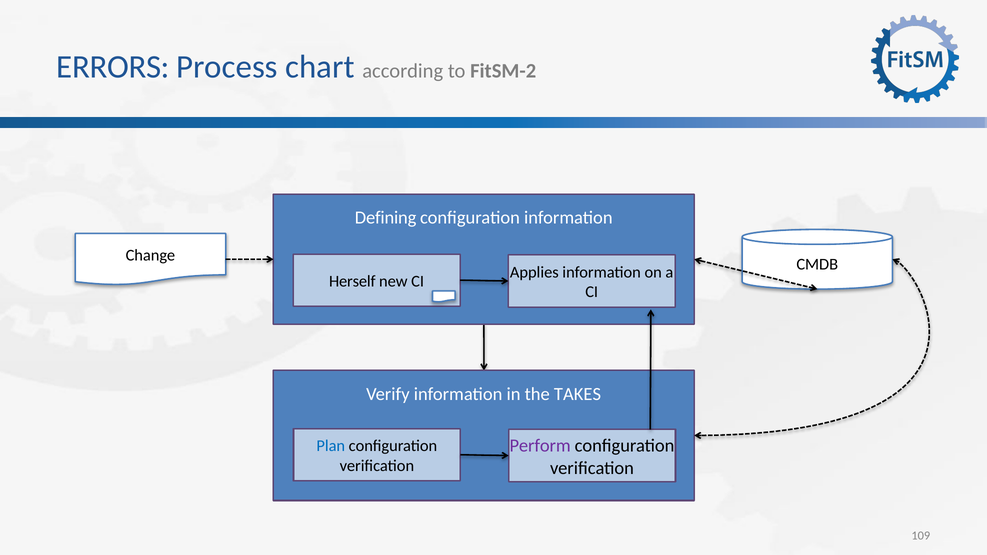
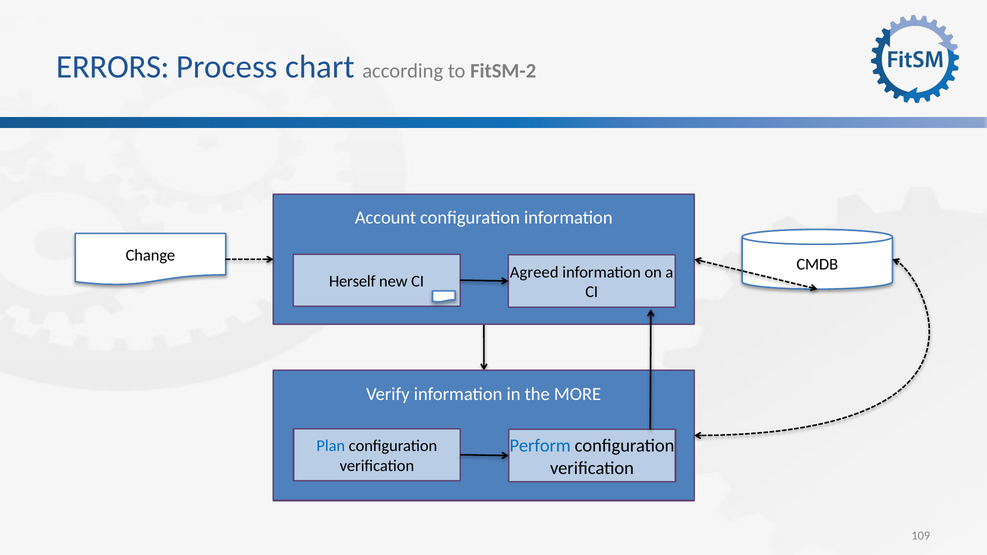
Defining: Defining -> Account
Applies: Applies -> Agreed
TAKES: TAKES -> MORE
Perform colour: purple -> blue
